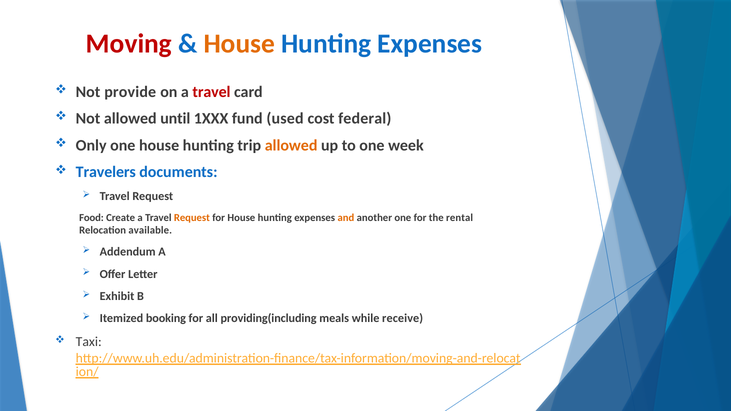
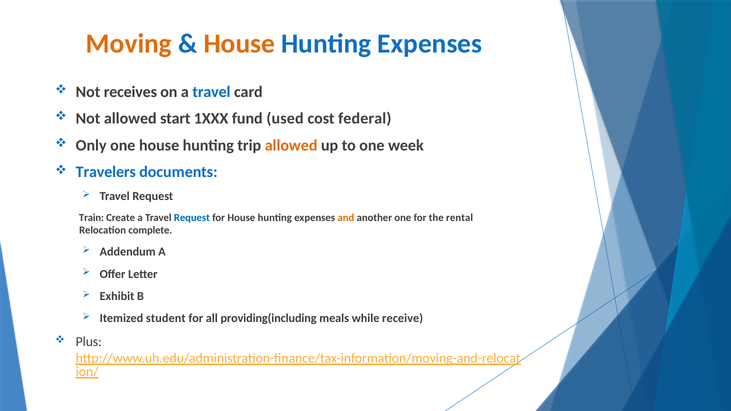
Moving colour: red -> orange
provide: provide -> receives
travel at (212, 92) colour: red -> blue
until: until -> start
Food: Food -> Train
Request at (192, 218) colour: orange -> blue
available: available -> complete
booking: booking -> student
Taxi: Taxi -> Plus
